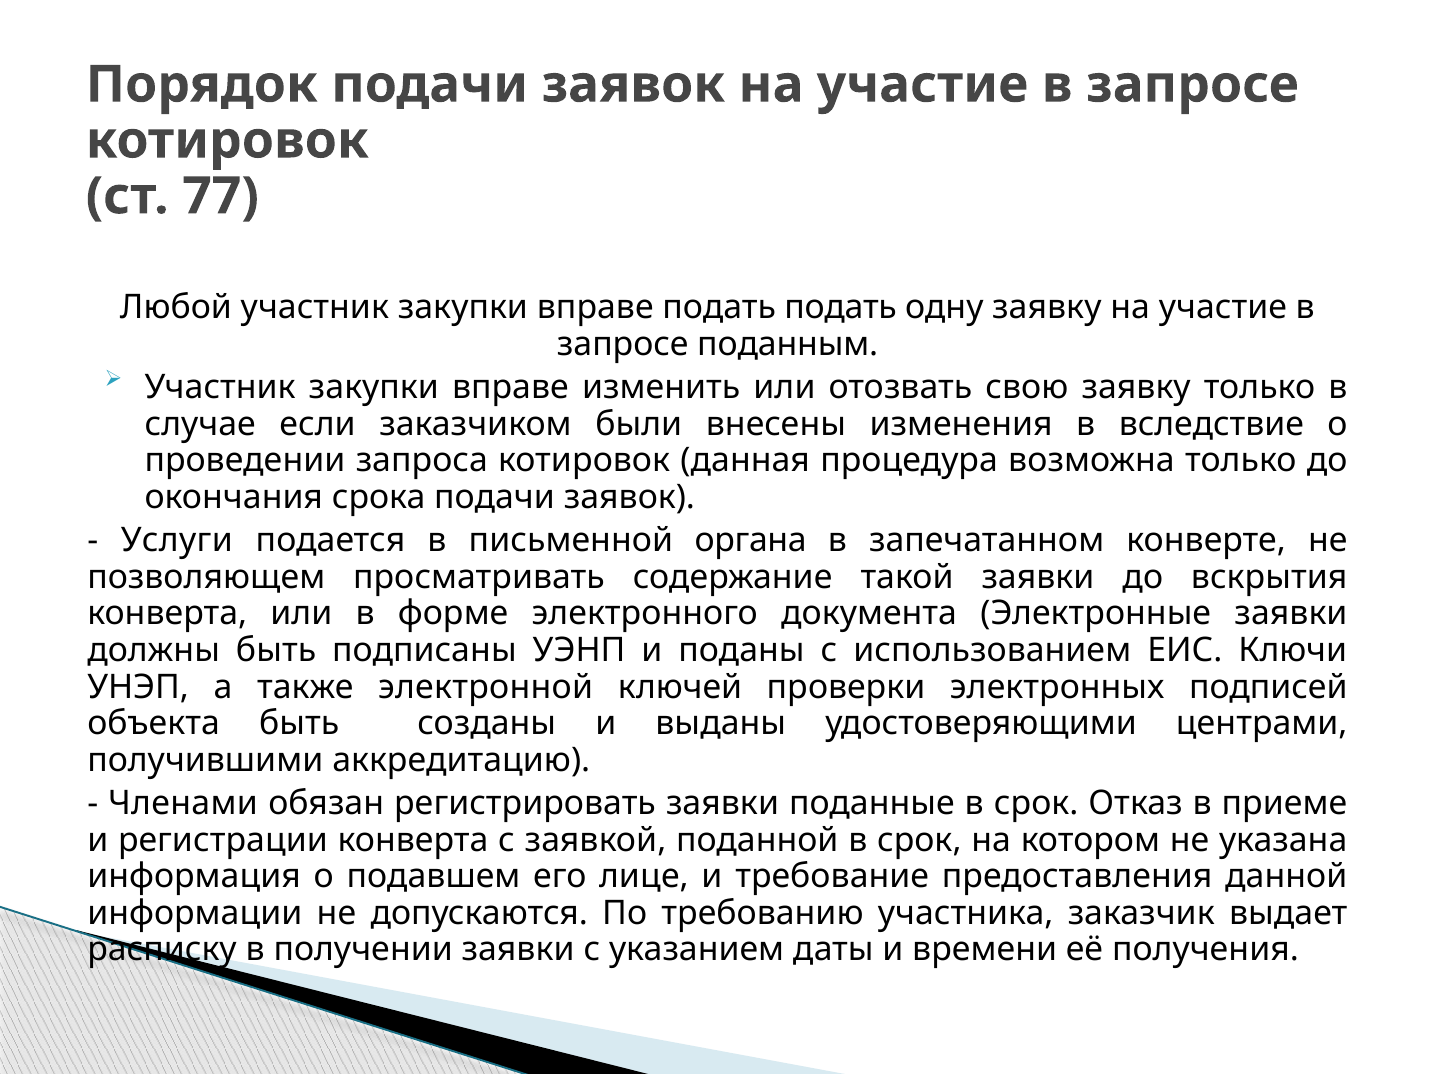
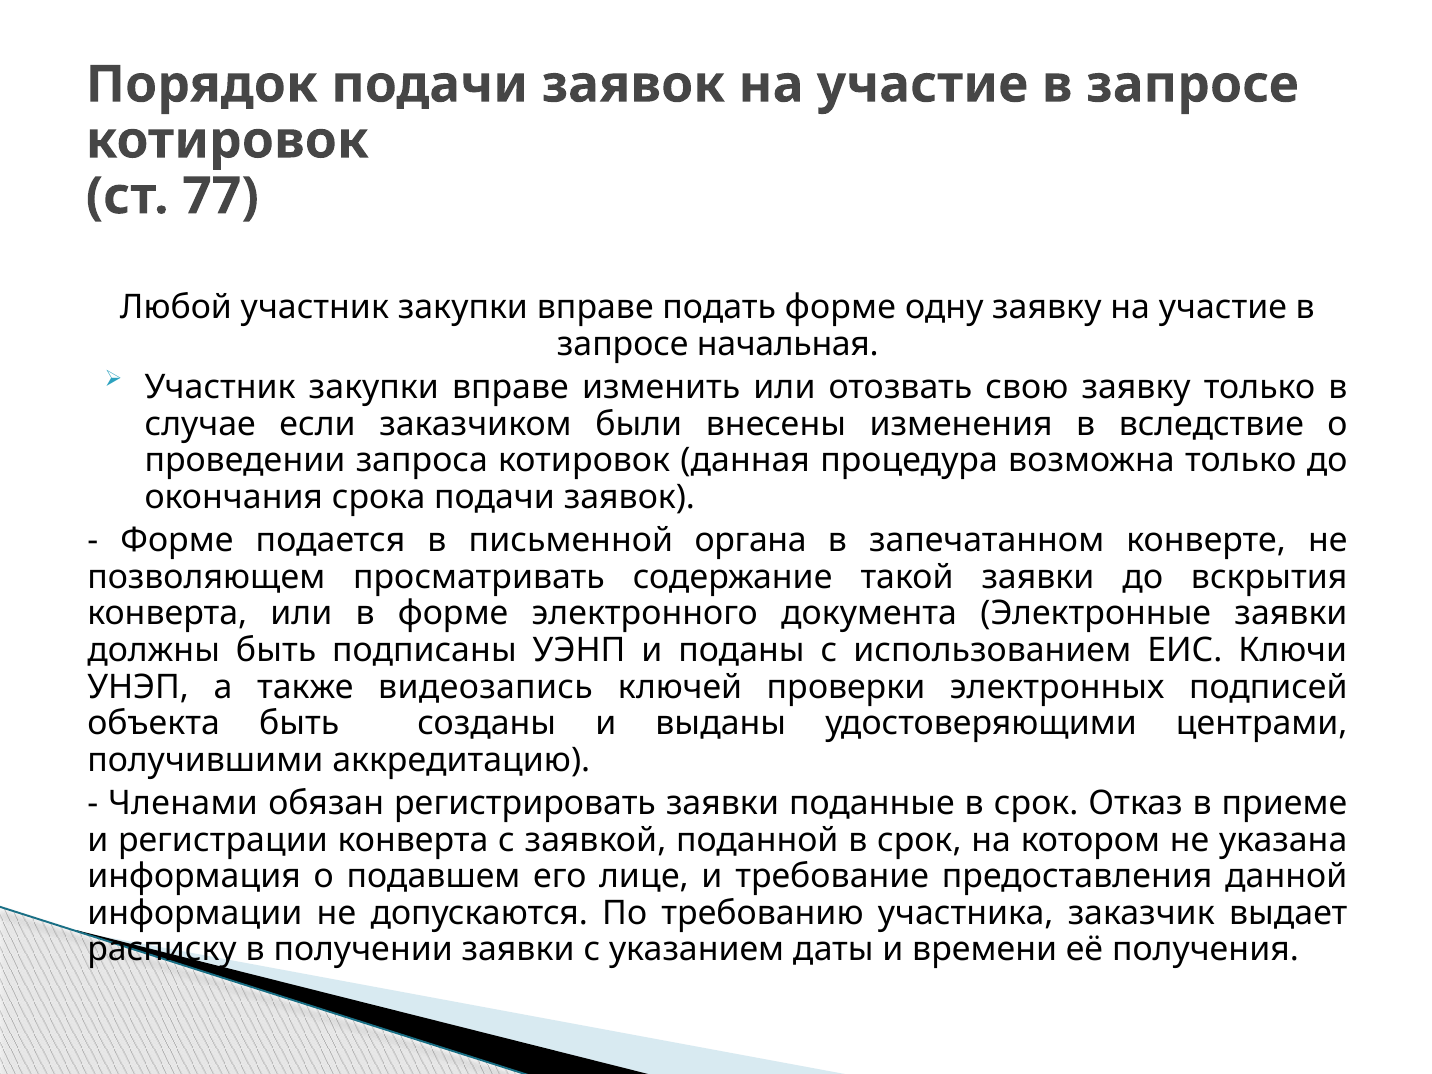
подать подать: подать -> форме
поданным: поданным -> начальная
Услуги at (177, 541): Услуги -> Форме
электронной: электронной -> видеозапись
